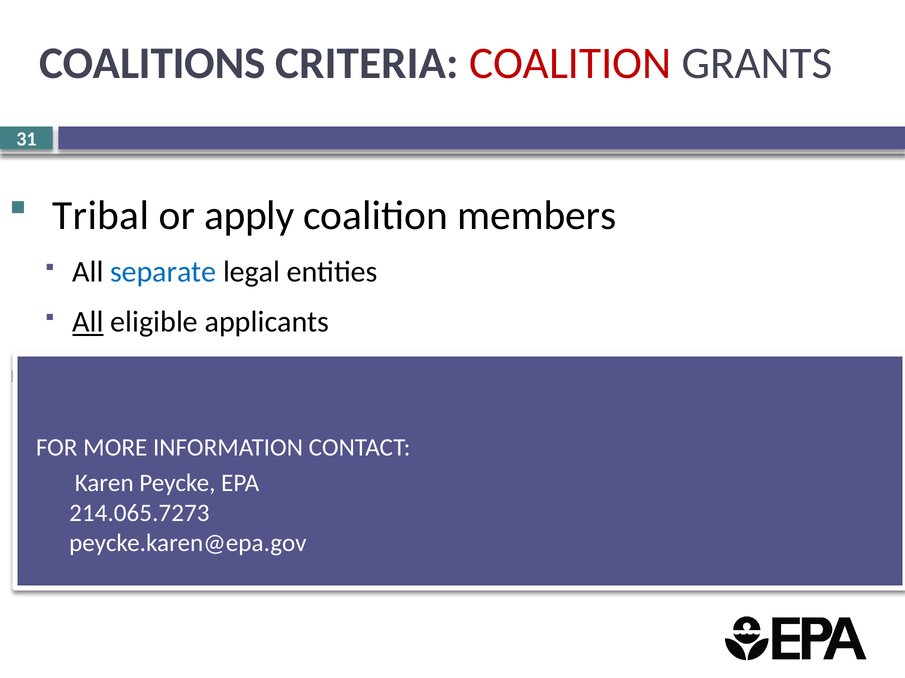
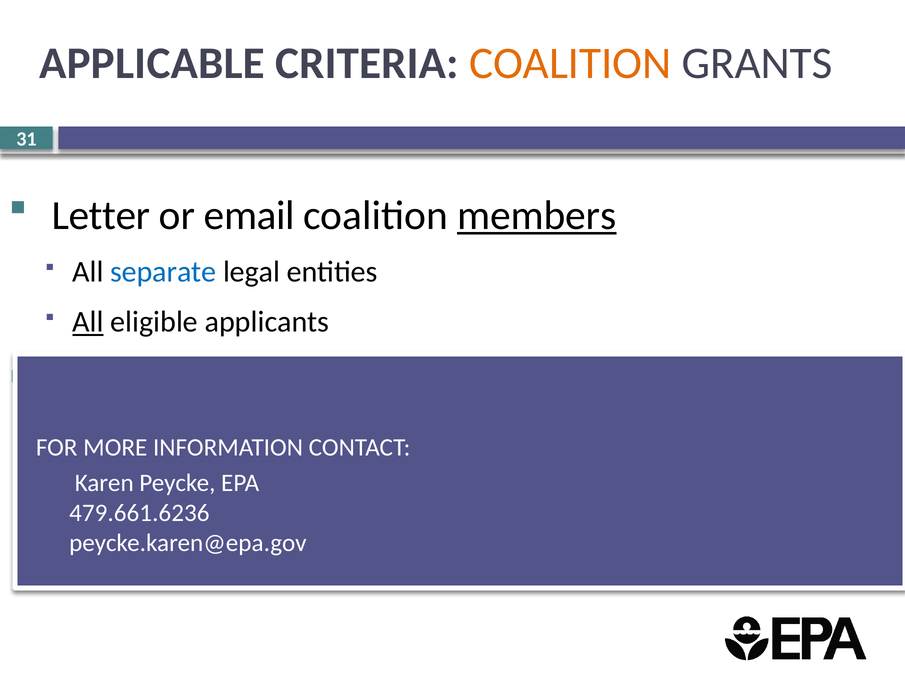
COALITIONS: COALITIONS -> APPLICABLE
COALITION at (570, 63) colour: red -> orange
Tribal: Tribal -> Letter
apply: apply -> email
members at (537, 216) underline: none -> present
214.065.7273: 214.065.7273 -> 479.661.6236
